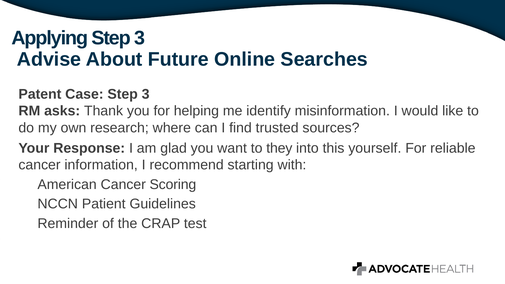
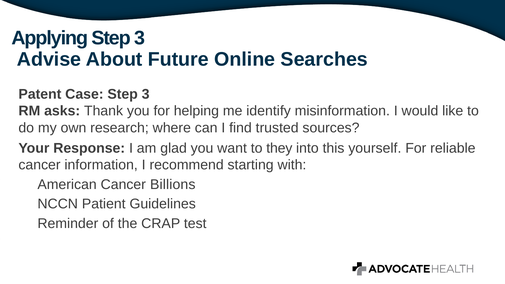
Scoring: Scoring -> Billions
